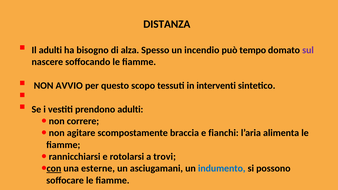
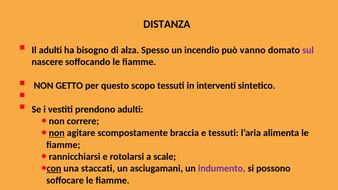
tempo: tempo -> vanno
AVVIO: AVVIO -> GETTO
non at (57, 133) underline: none -> present
e fianchi: fianchi -> tessuti
trovi: trovi -> scale
esterne: esterne -> staccati
indumento colour: blue -> purple
